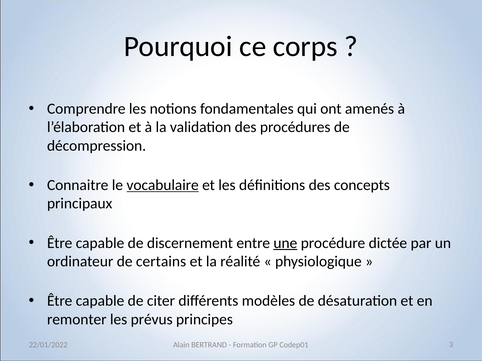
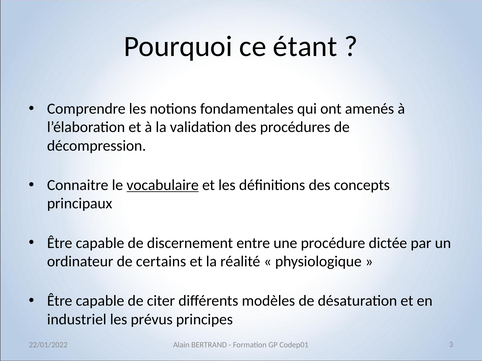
corps: corps -> étant
une underline: present -> none
remonter: remonter -> industriel
